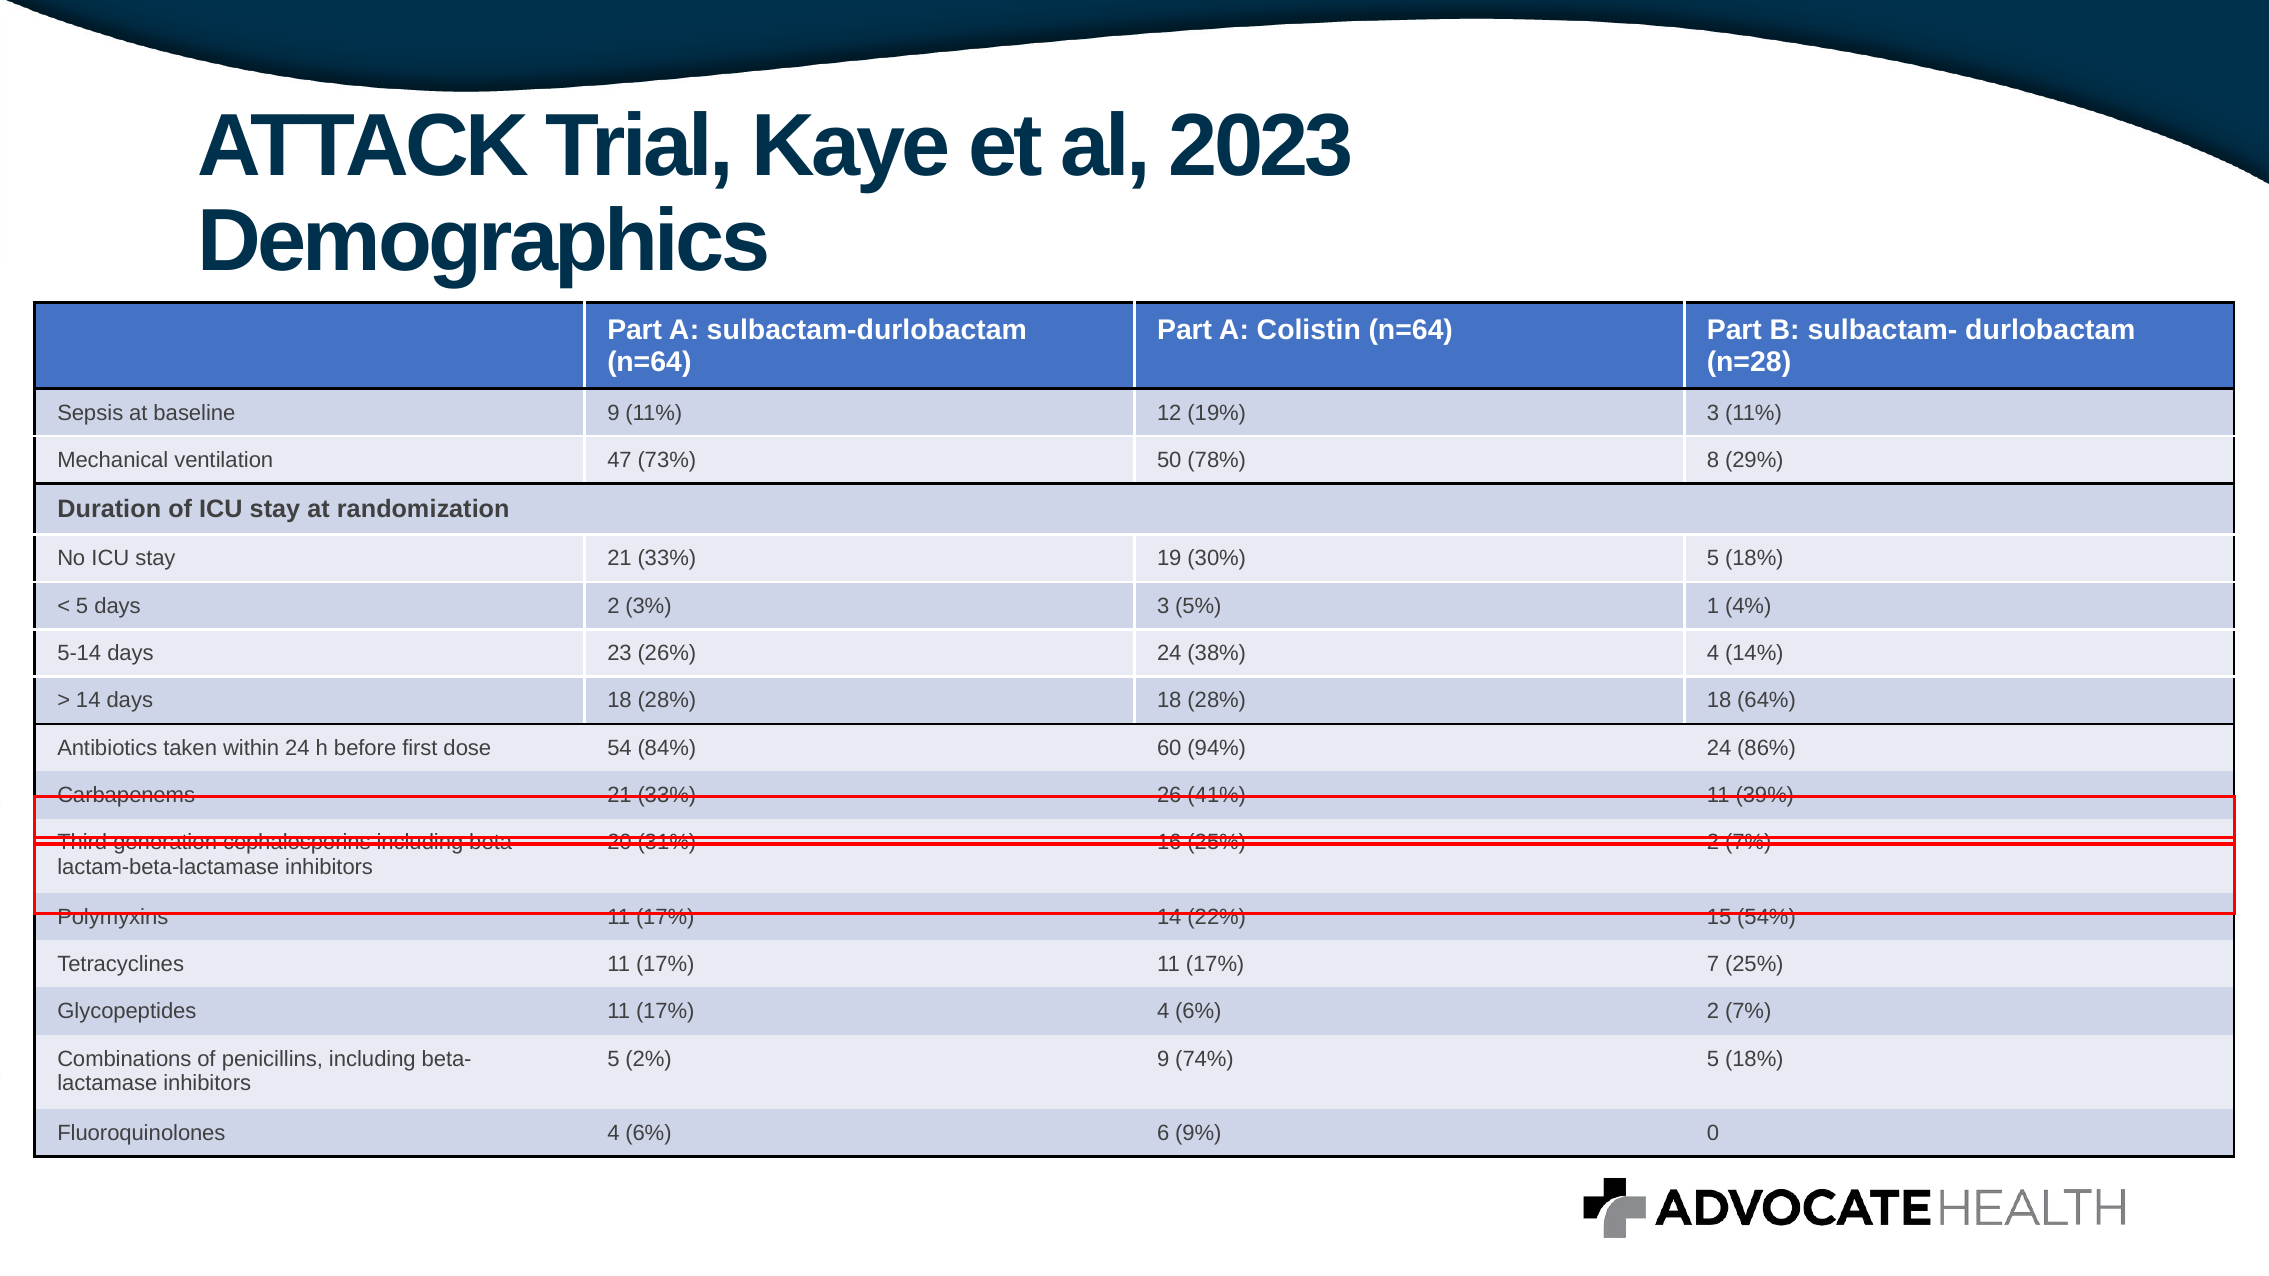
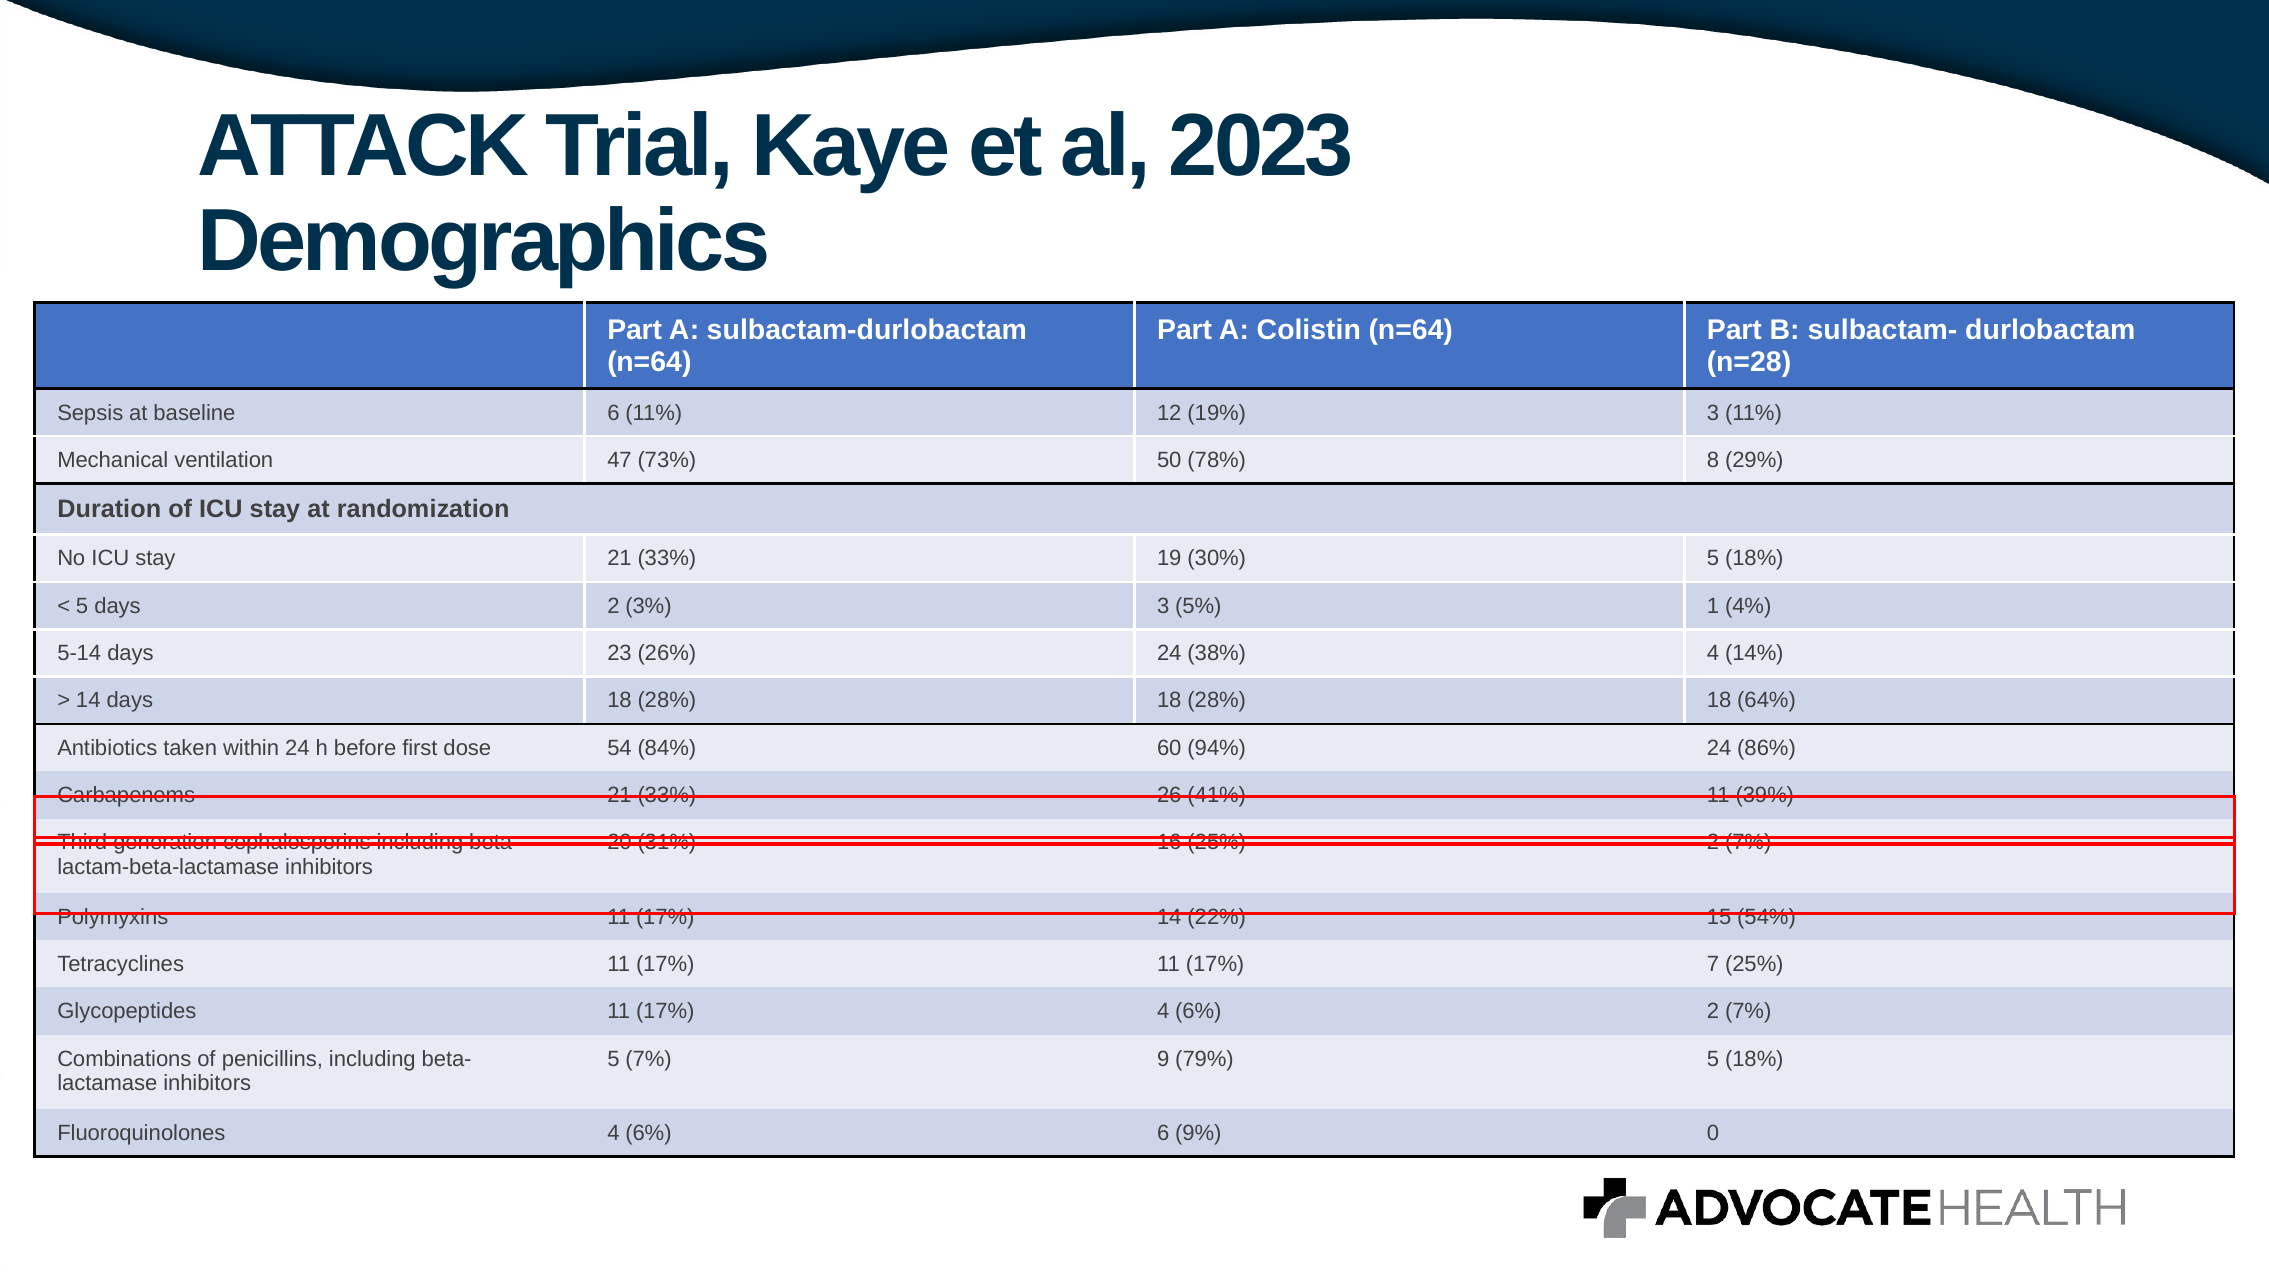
baseline 9: 9 -> 6
5 2%: 2% -> 7%
74%: 74% -> 79%
